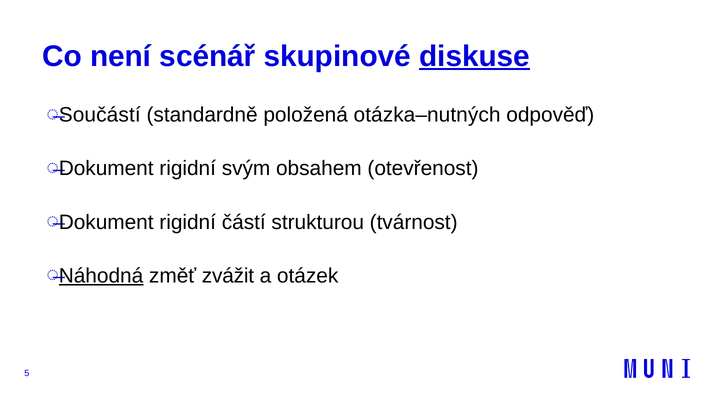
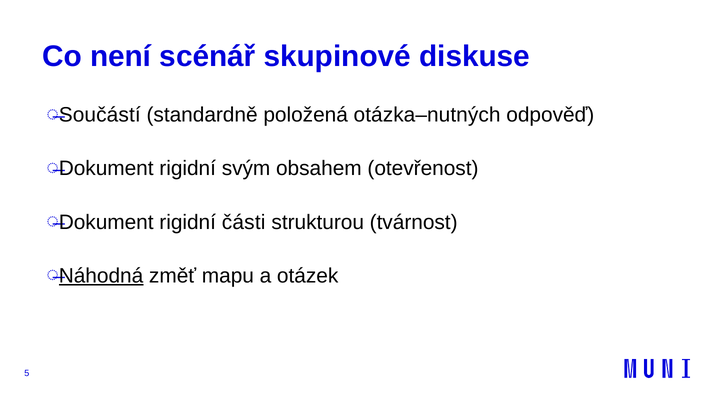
diskuse underline: present -> none
částí: částí -> části
zvážit: zvážit -> mapu
